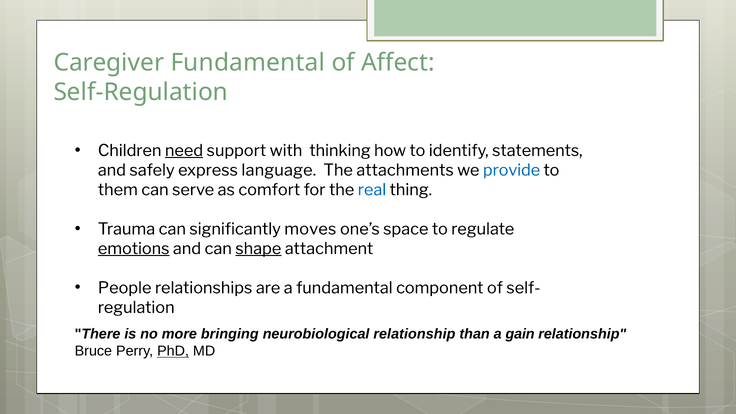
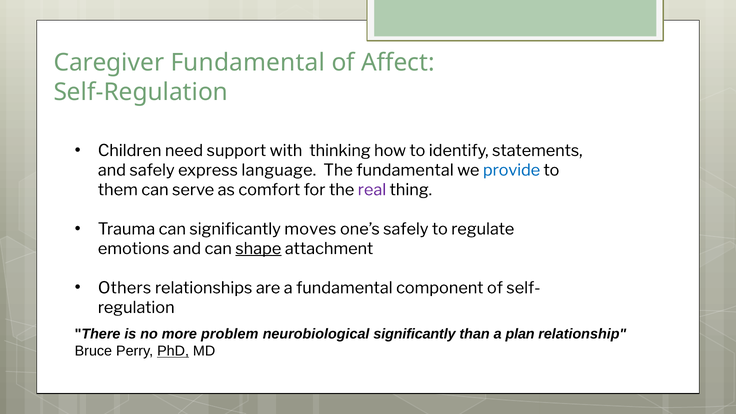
need underline: present -> none
The attachments: attachments -> fundamental
real colour: blue -> purple
one’s space: space -> safely
emotions underline: present -> none
People: People -> Others
bringing: bringing -> problem
neurobiological relationship: relationship -> significantly
gain: gain -> plan
